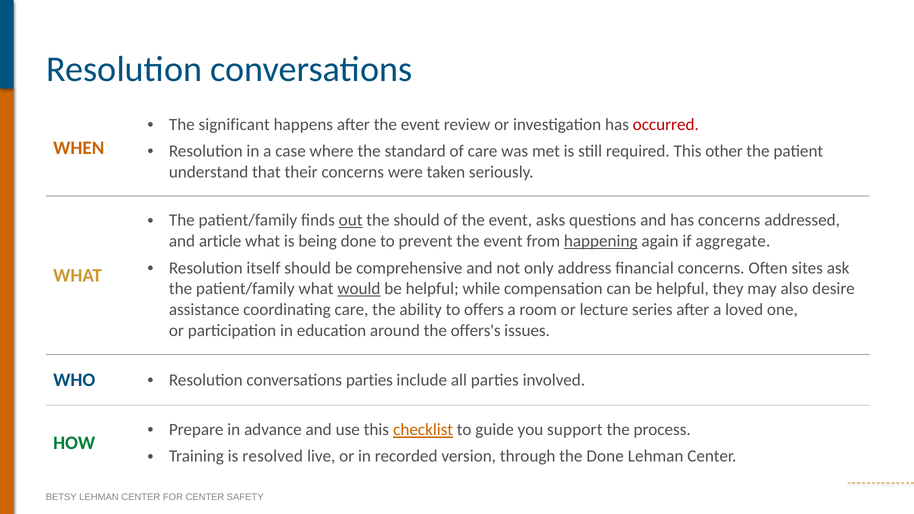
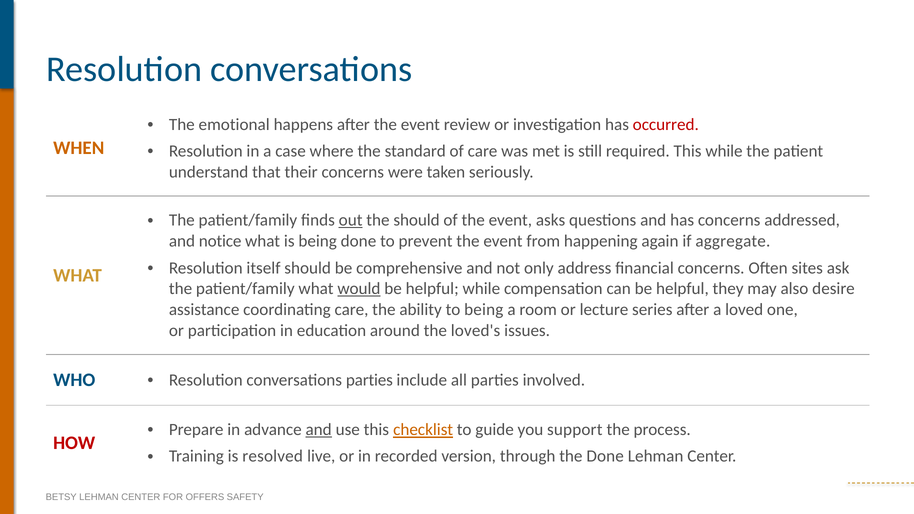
significant: significant -> emotional
This other: other -> while
article: article -> notice
happening underline: present -> none
to offers: offers -> being
offers's: offers's -> loved's
and at (319, 430) underline: none -> present
HOW colour: green -> red
CENTER at (205, 497): CENTER -> OFFERS
